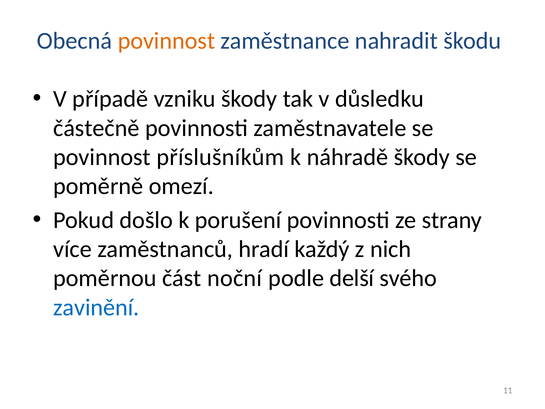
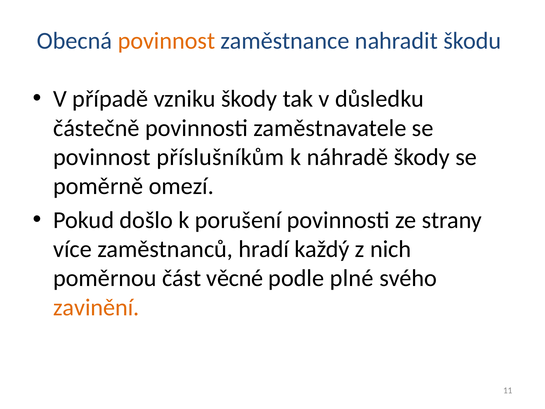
noční: noční -> věcné
delší: delší -> plné
zavinění colour: blue -> orange
